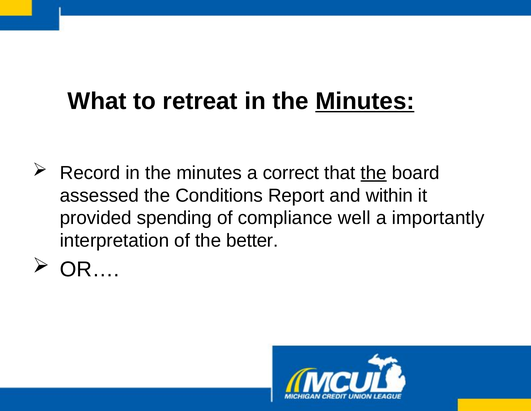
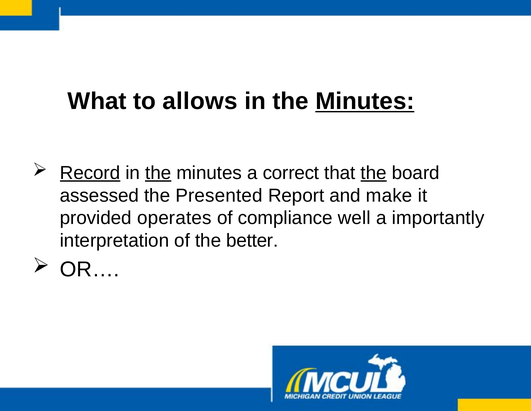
retreat: retreat -> allows
Record underline: none -> present
the at (158, 173) underline: none -> present
Conditions: Conditions -> Presented
within: within -> make
spending: spending -> operates
